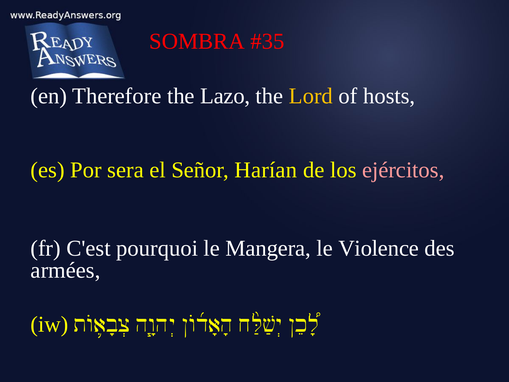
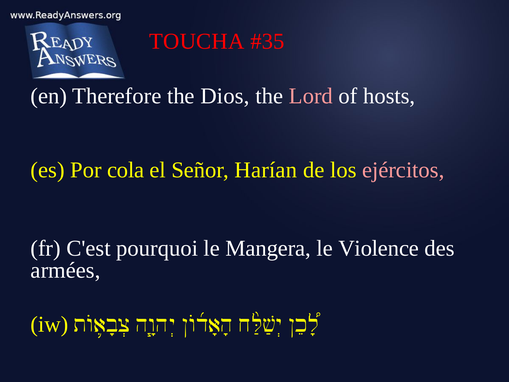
SOMBRA: SOMBRA -> TOUCHA
Lazo: Lazo -> Dios
Lord colour: yellow -> pink
sera: sera -> cola
